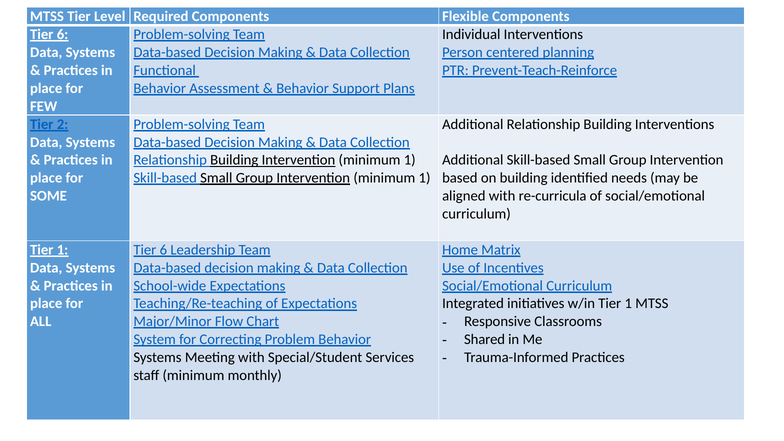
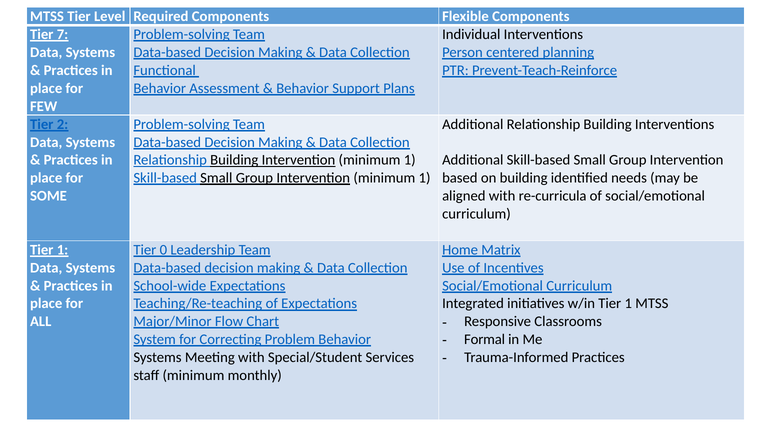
6 at (63, 34): 6 -> 7
6 at (163, 250): 6 -> 0
Shared: Shared -> Formal
